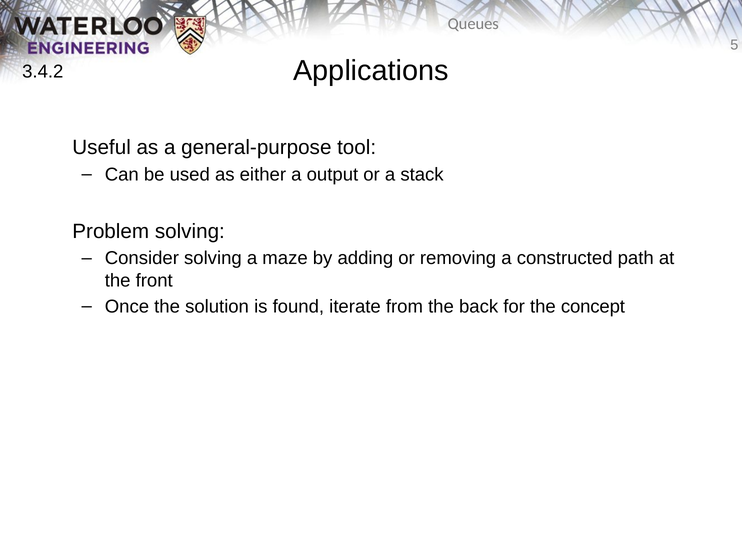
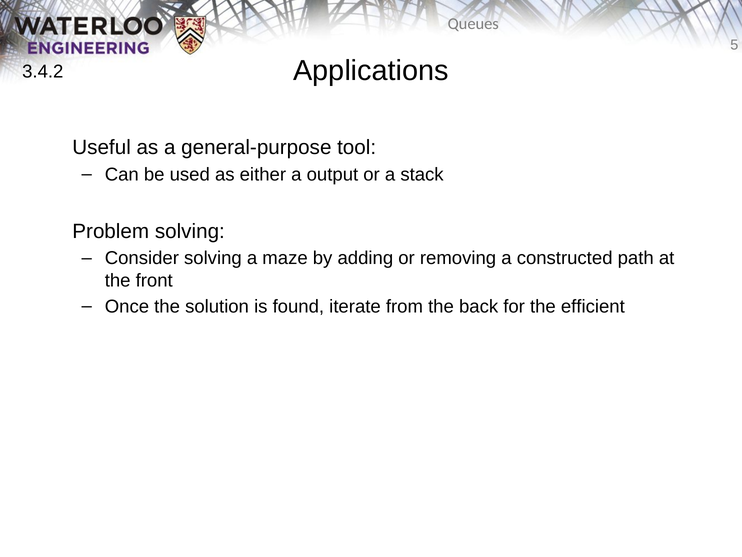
concept: concept -> efficient
